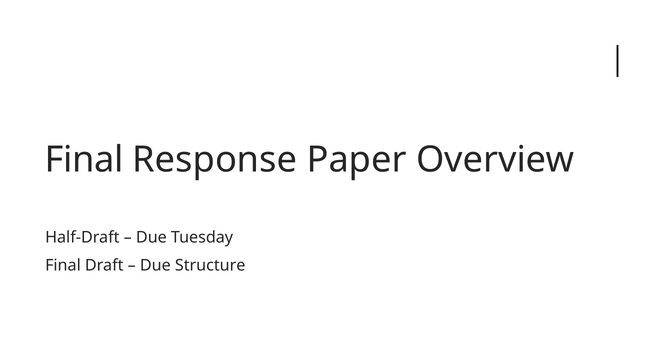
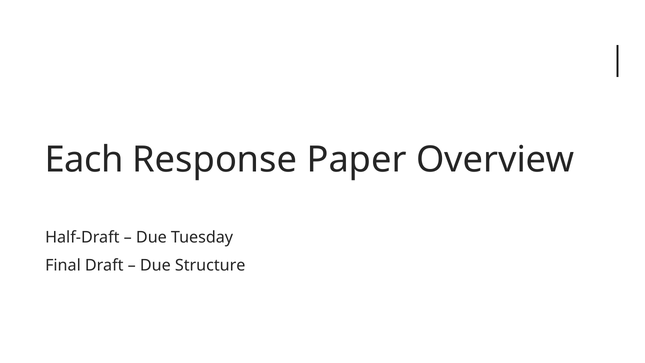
Final at (84, 160): Final -> Each
